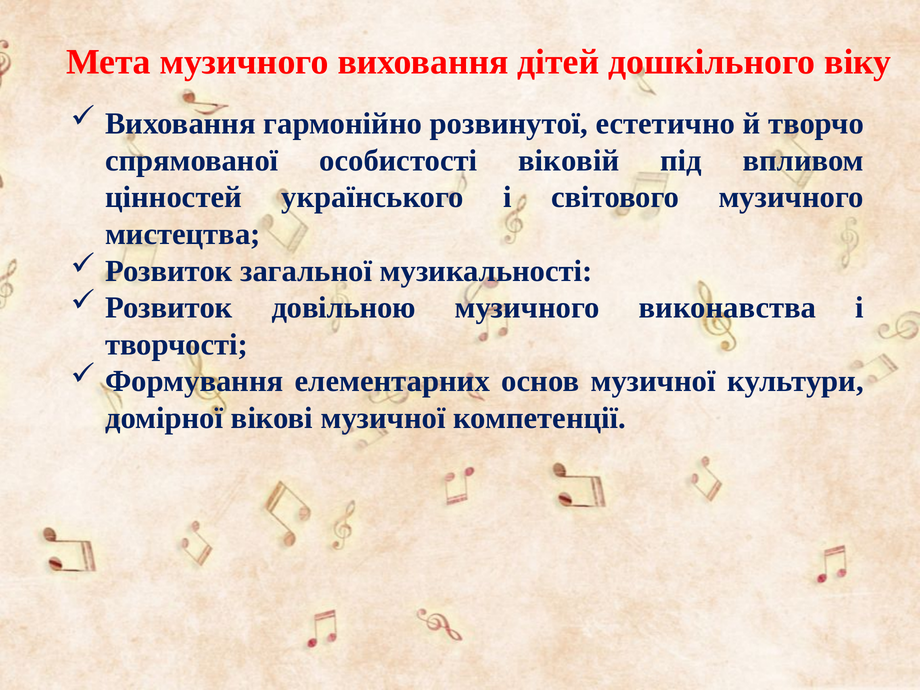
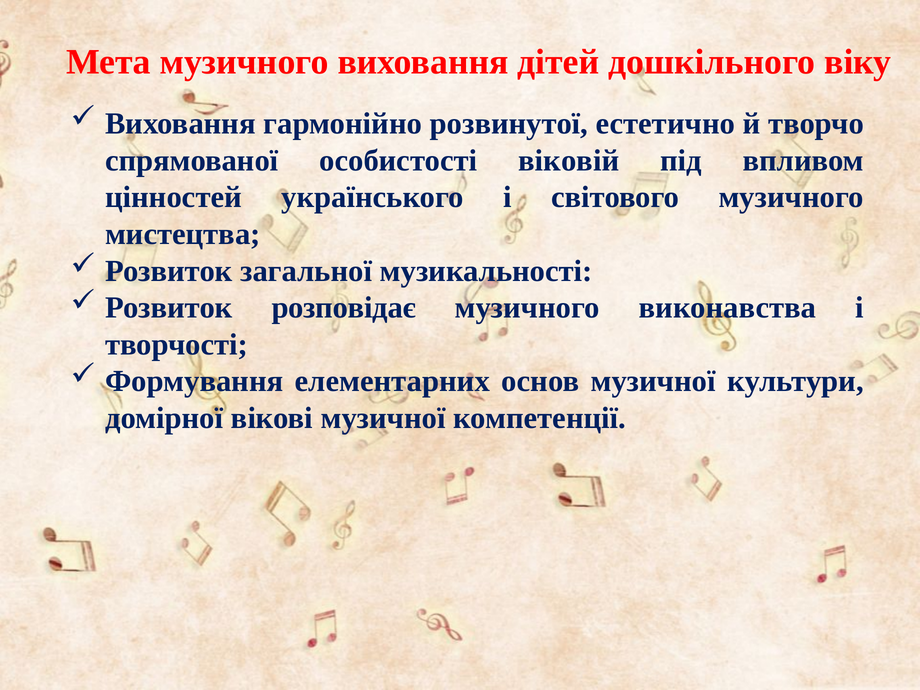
довільною: довільною -> розповідає
